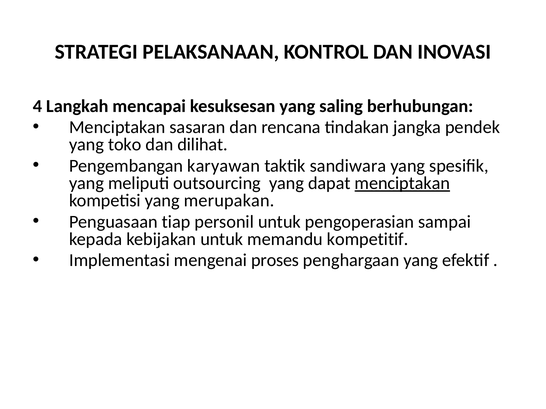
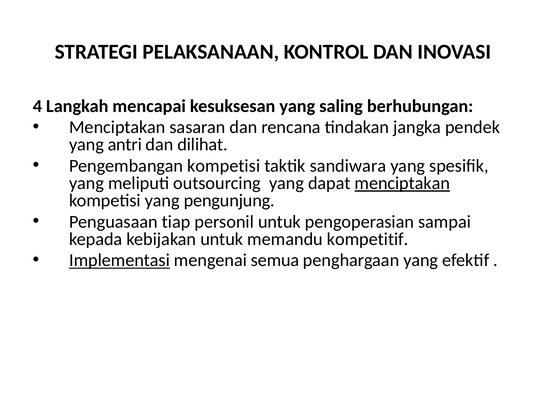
toko: toko -> antri
Pengembangan karyawan: karyawan -> kompetisi
merupakan: merupakan -> pengunjung
Implementasi underline: none -> present
proses: proses -> semua
